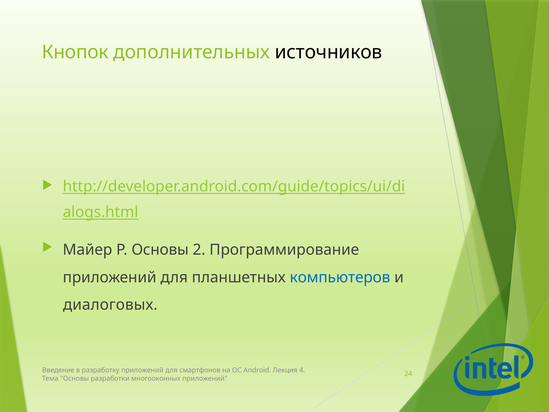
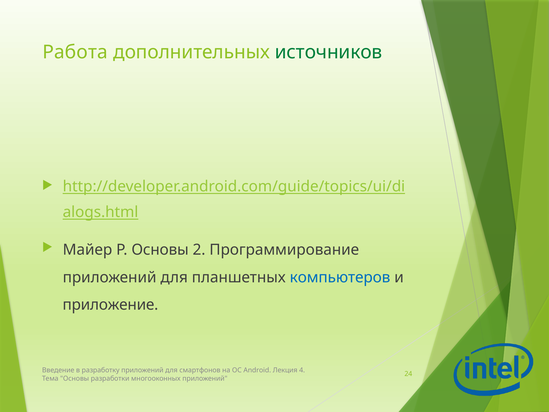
Кнопок: Кнопок -> Работа
источников colour: black -> green
диалоговых: диалоговых -> приложение
